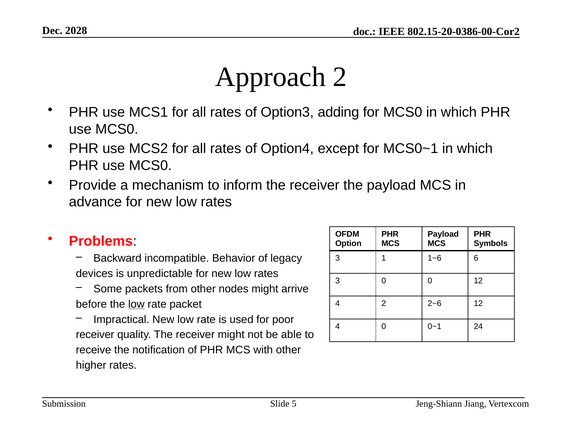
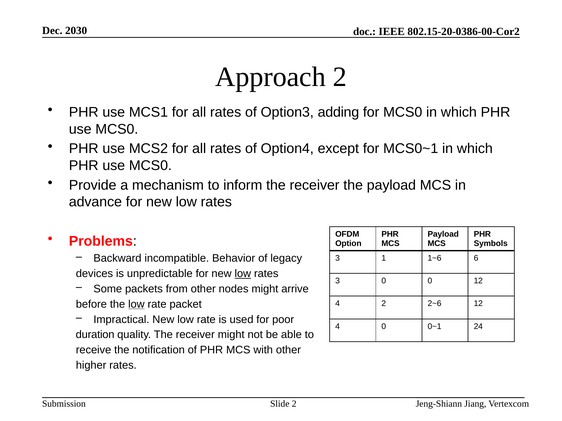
2028: 2028 -> 2030
low at (243, 274) underline: none -> present
receiver at (95, 335): receiver -> duration
Slide 5: 5 -> 2
